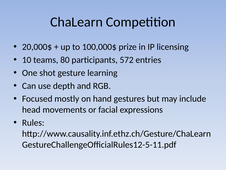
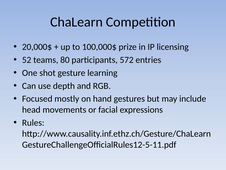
10: 10 -> 52
